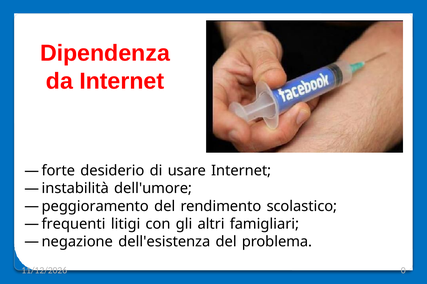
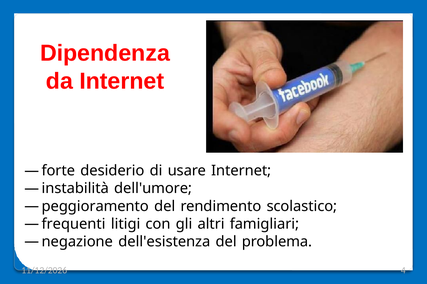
0: 0 -> 4
